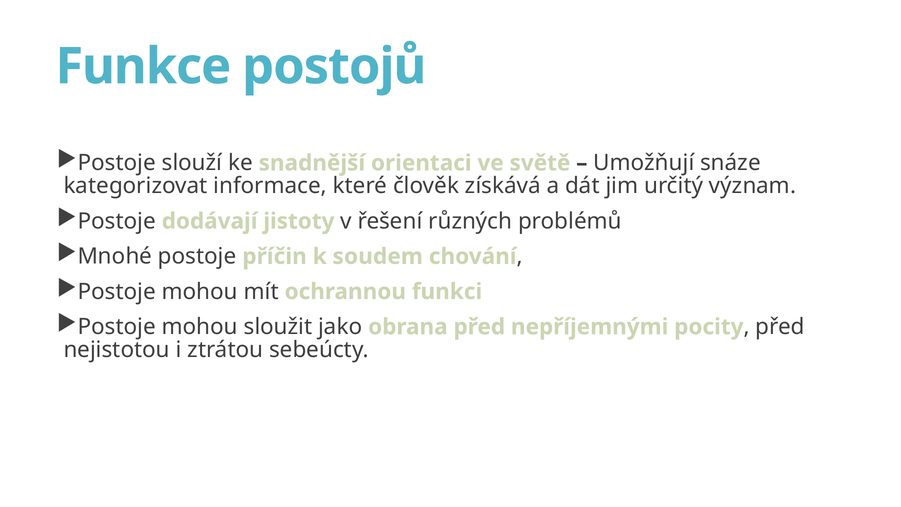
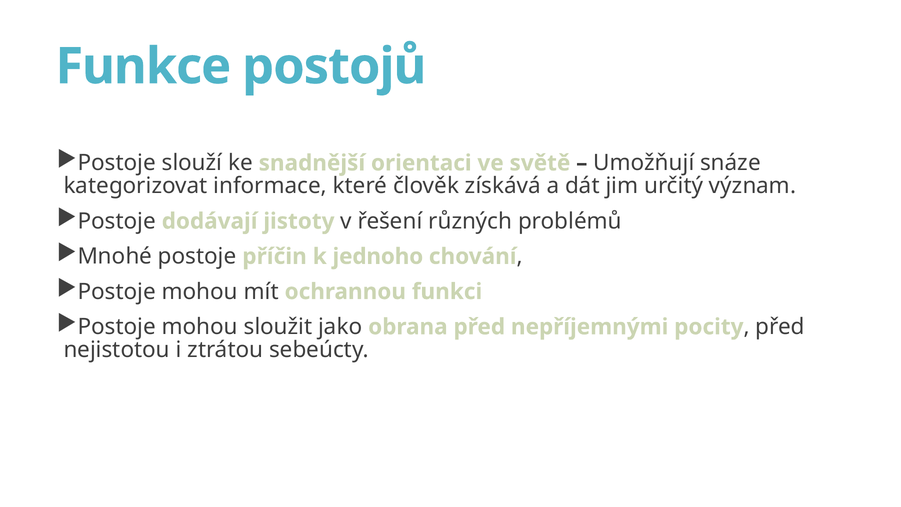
soudem: soudem -> jednoho
